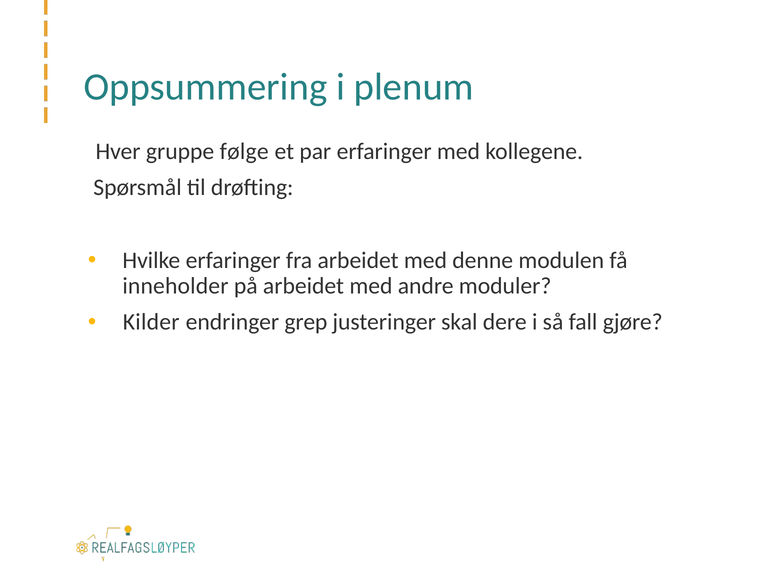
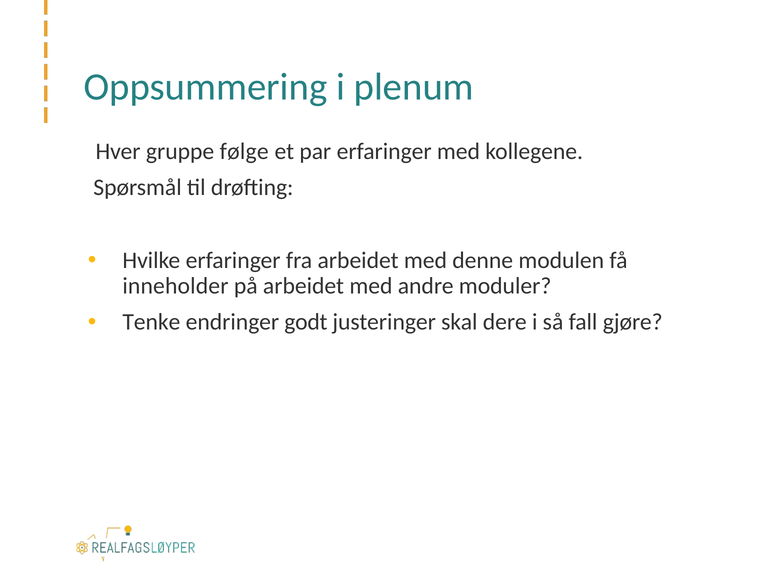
Kilder: Kilder -> Tenke
grep: grep -> godt
